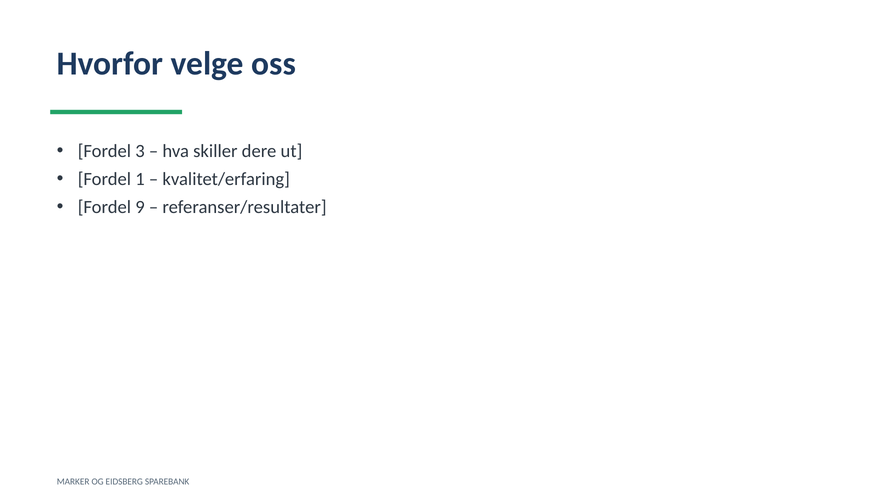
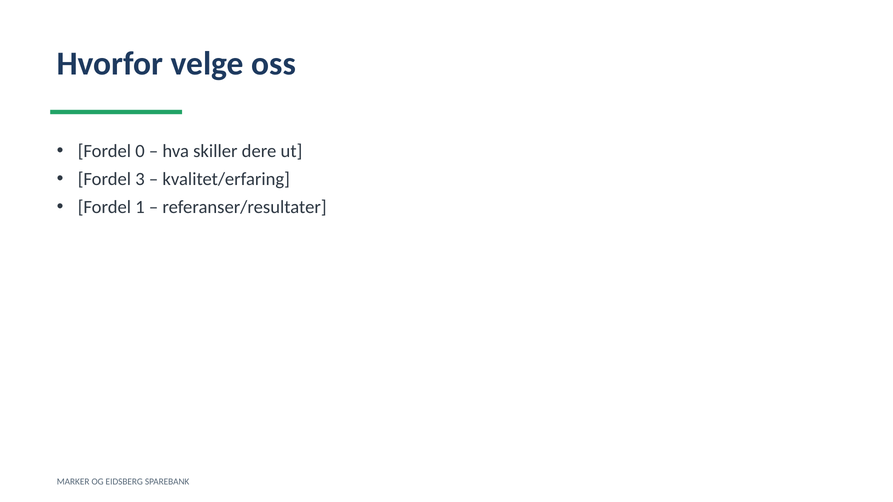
3: 3 -> 0
1: 1 -> 3
9: 9 -> 1
